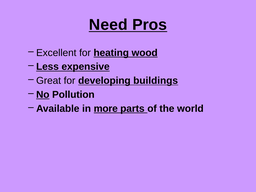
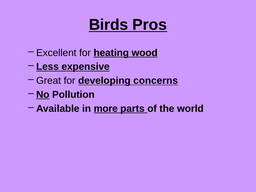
Need: Need -> Birds
buildings: buildings -> concerns
